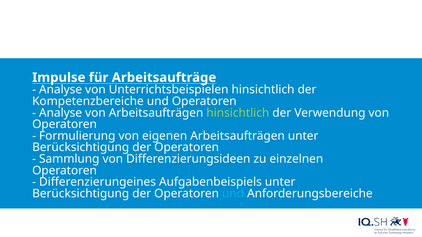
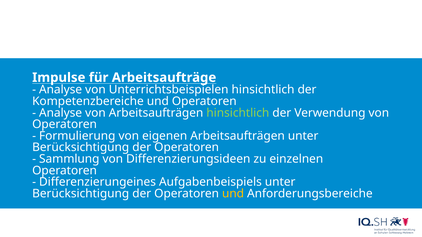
und at (233, 194) colour: light blue -> yellow
